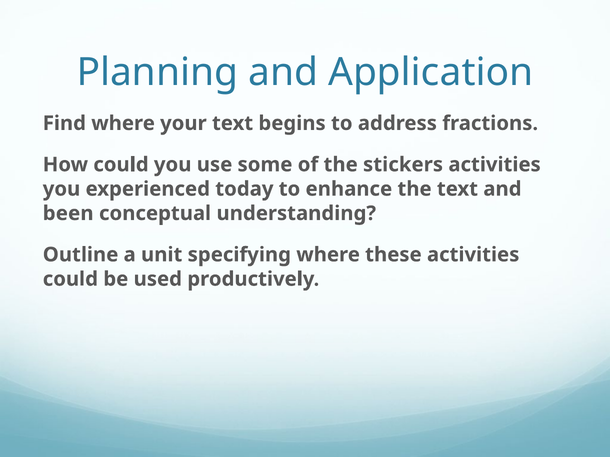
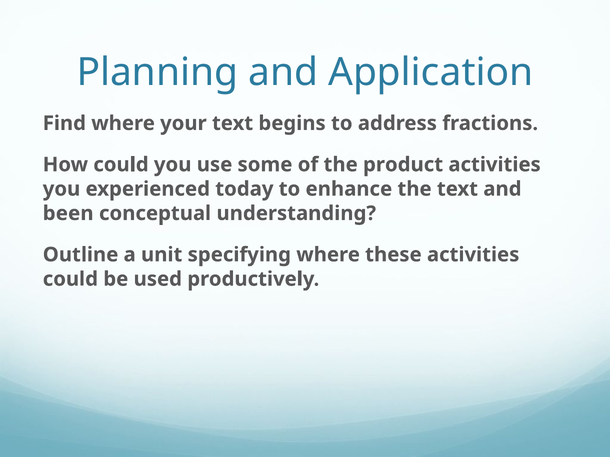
stickers: stickers -> product
